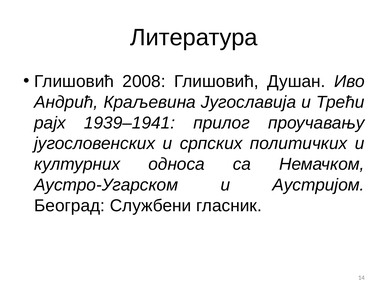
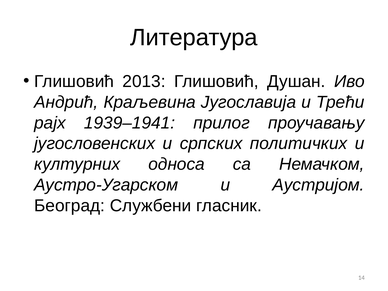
2008: 2008 -> 2013
